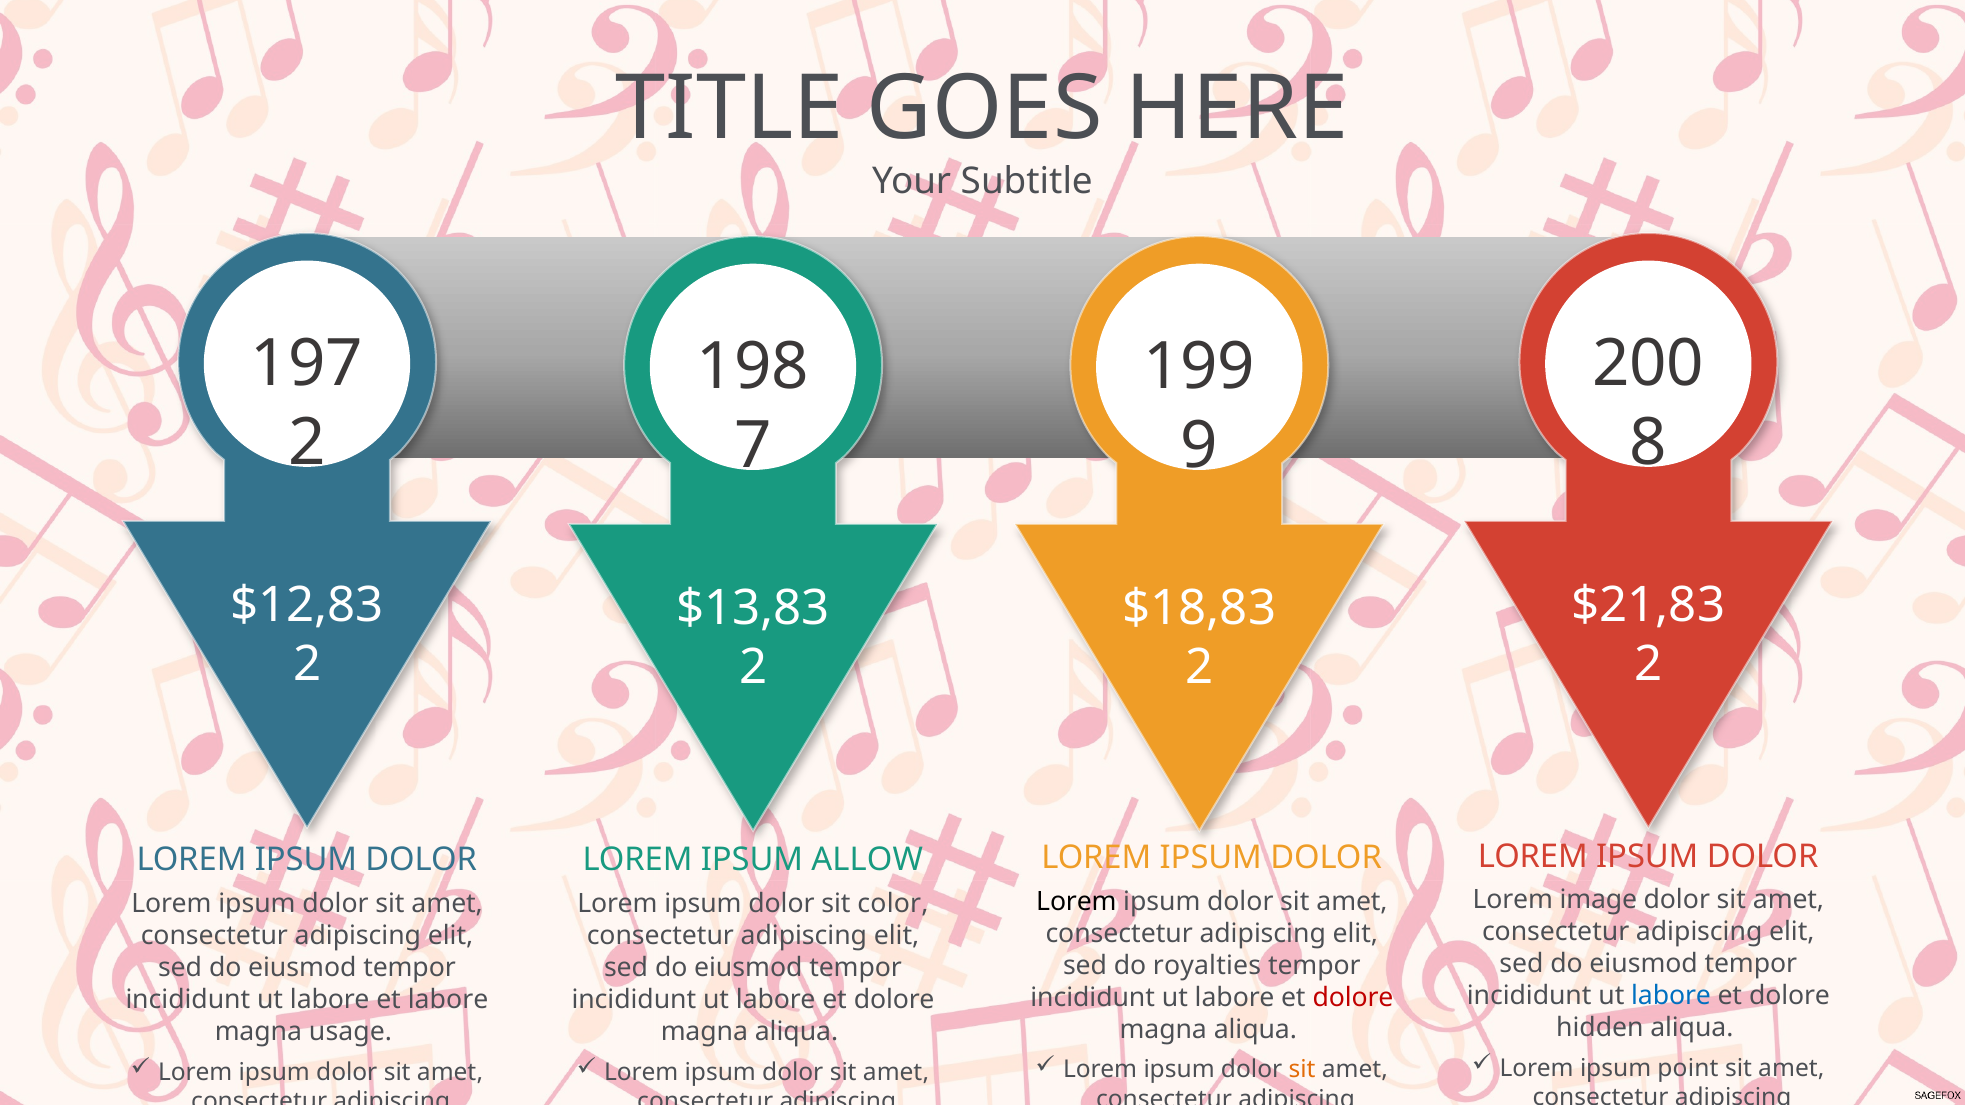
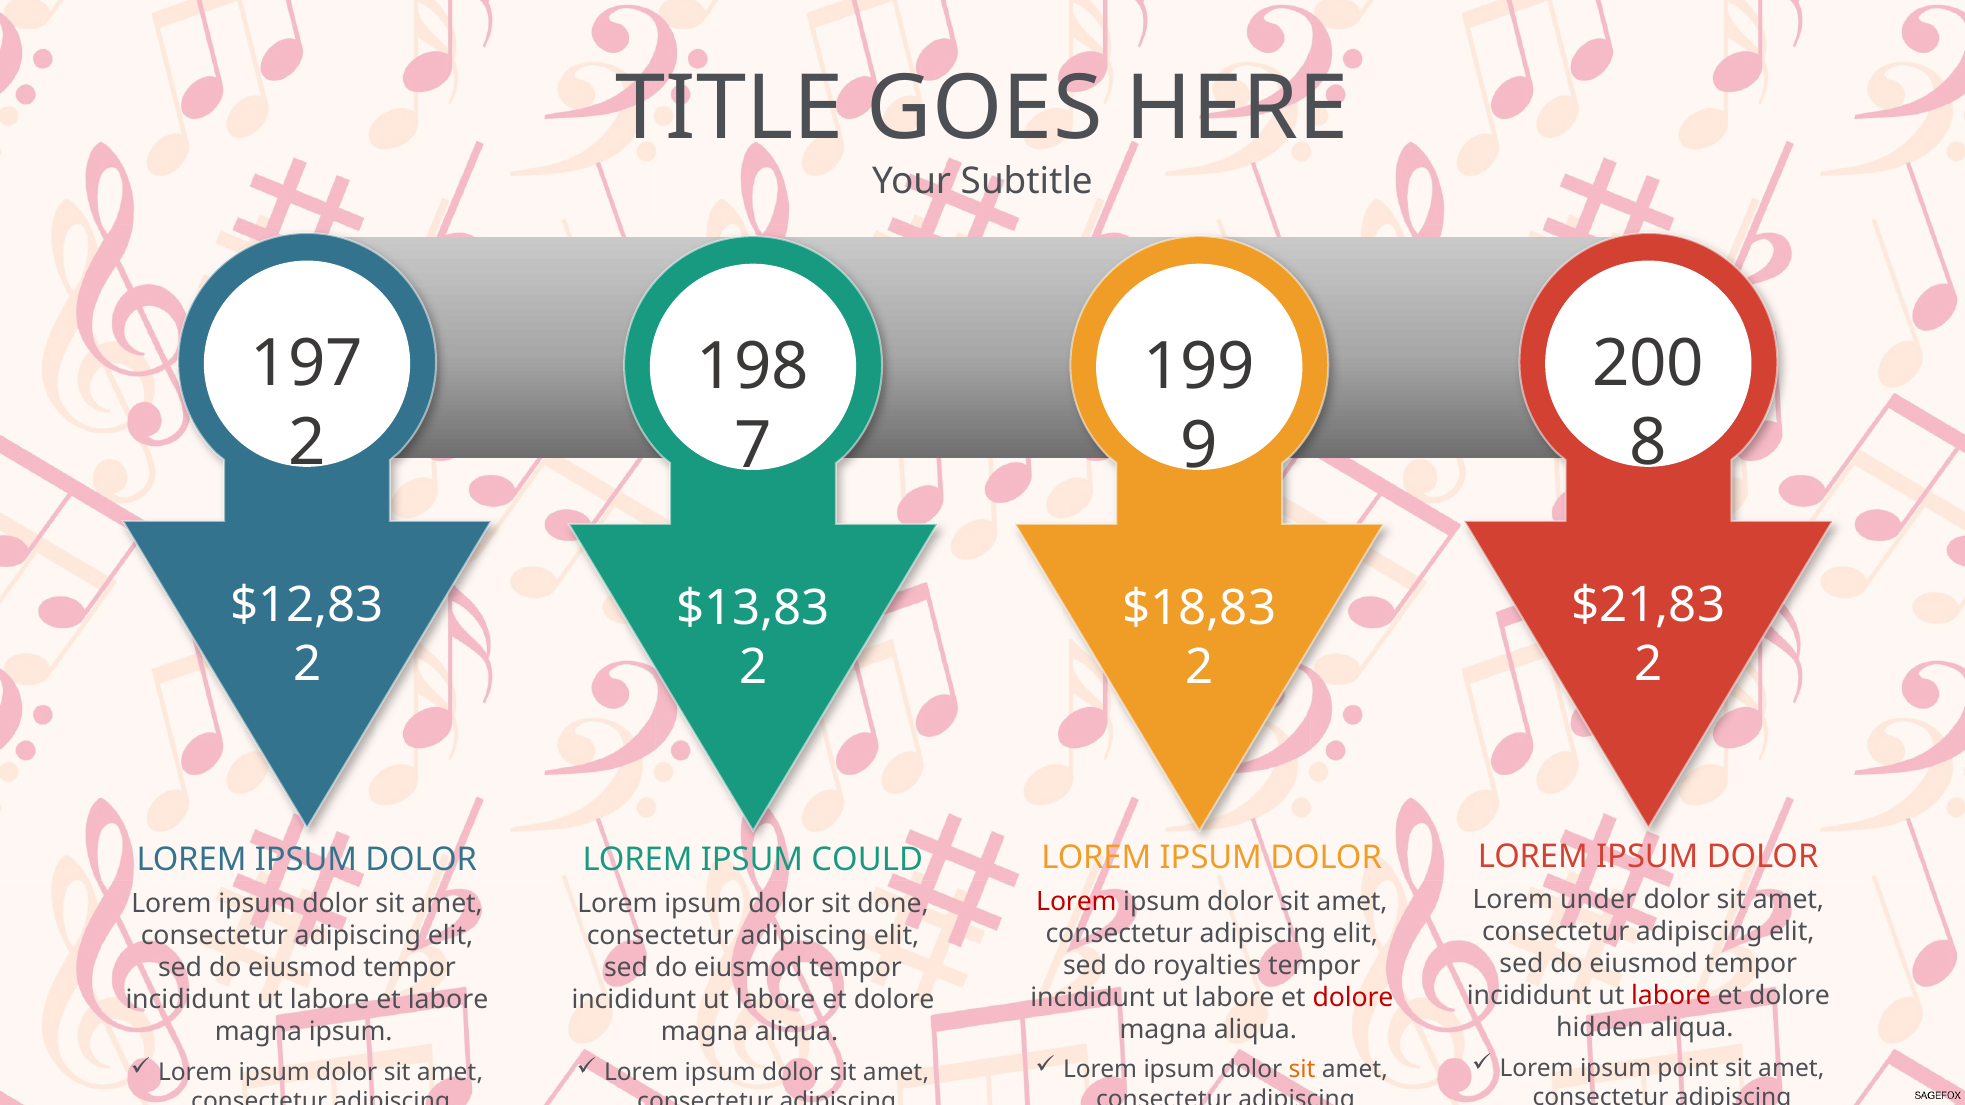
ALLOW: ALLOW -> COULD
image: image -> under
Lorem at (1076, 902) colour: black -> red
color: color -> done
labore at (1671, 996) colour: blue -> red
magna usage: usage -> ipsum
